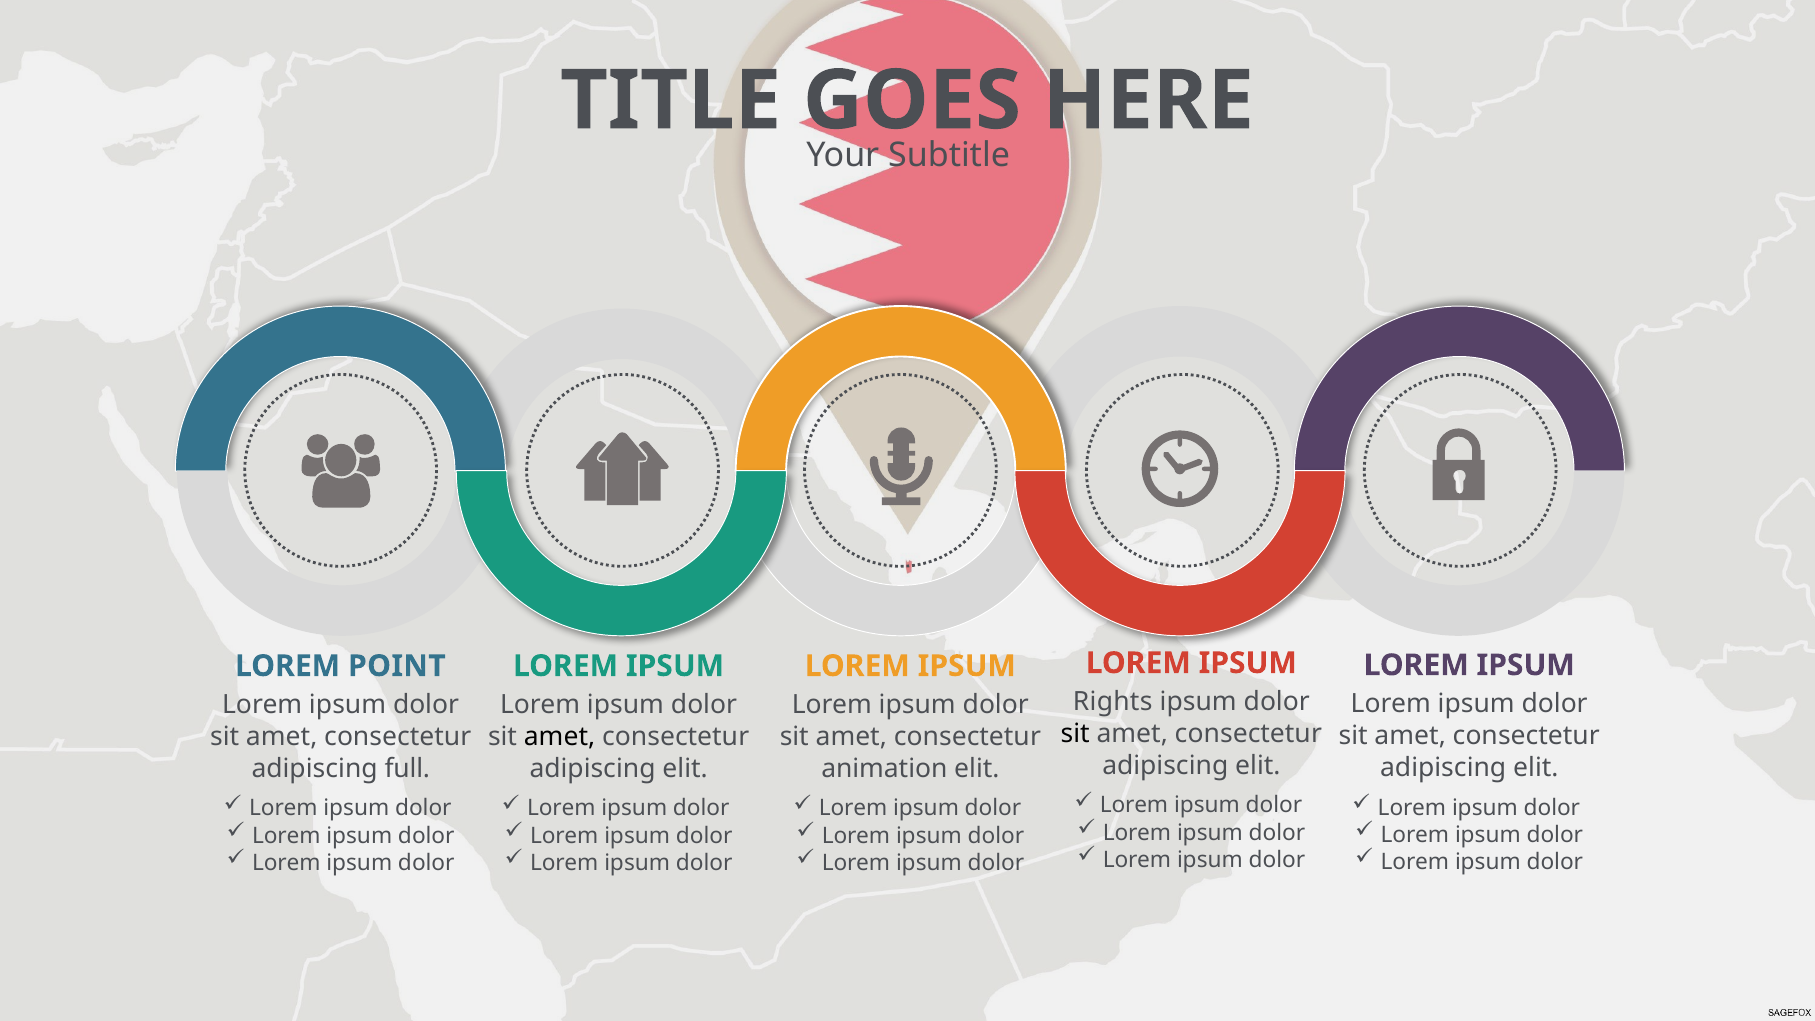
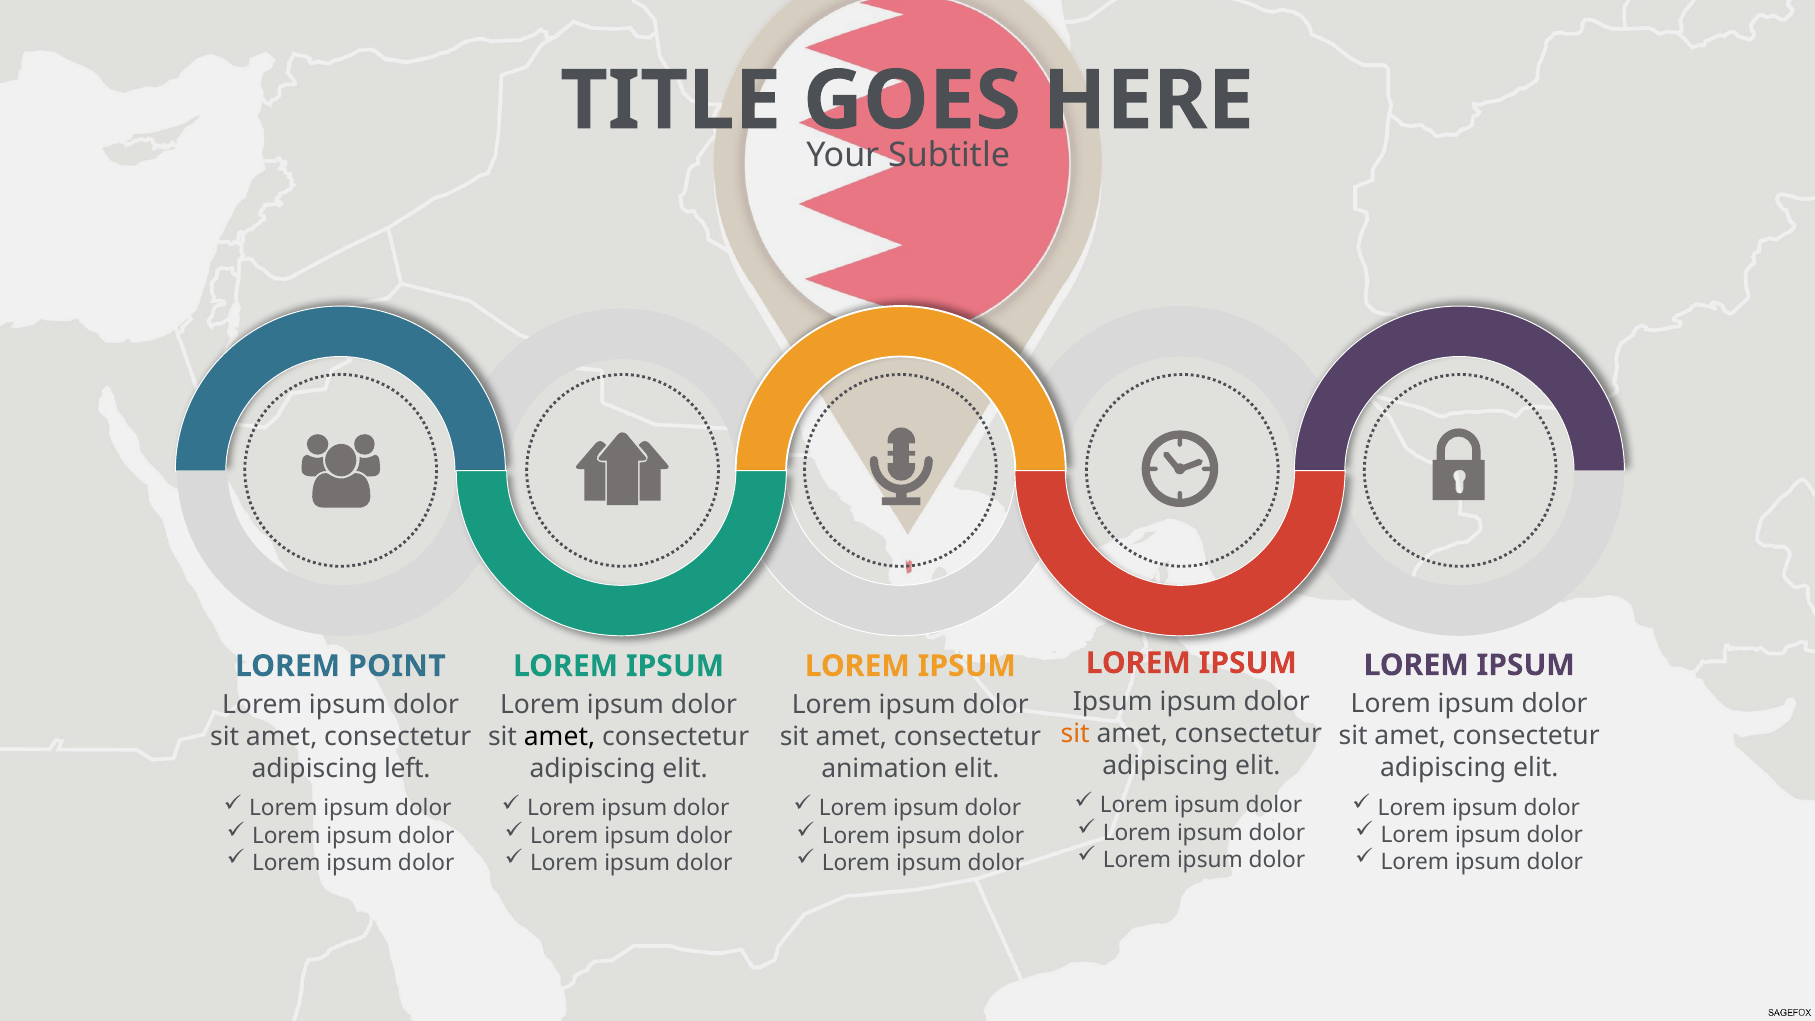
Rights at (1113, 702): Rights -> Ipsum
sit at (1075, 734) colour: black -> orange
full: full -> left
